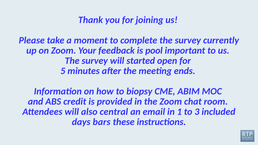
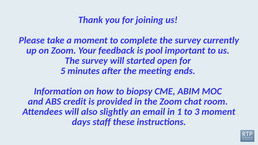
central: central -> slightly
3 included: included -> moment
bars: bars -> staff
